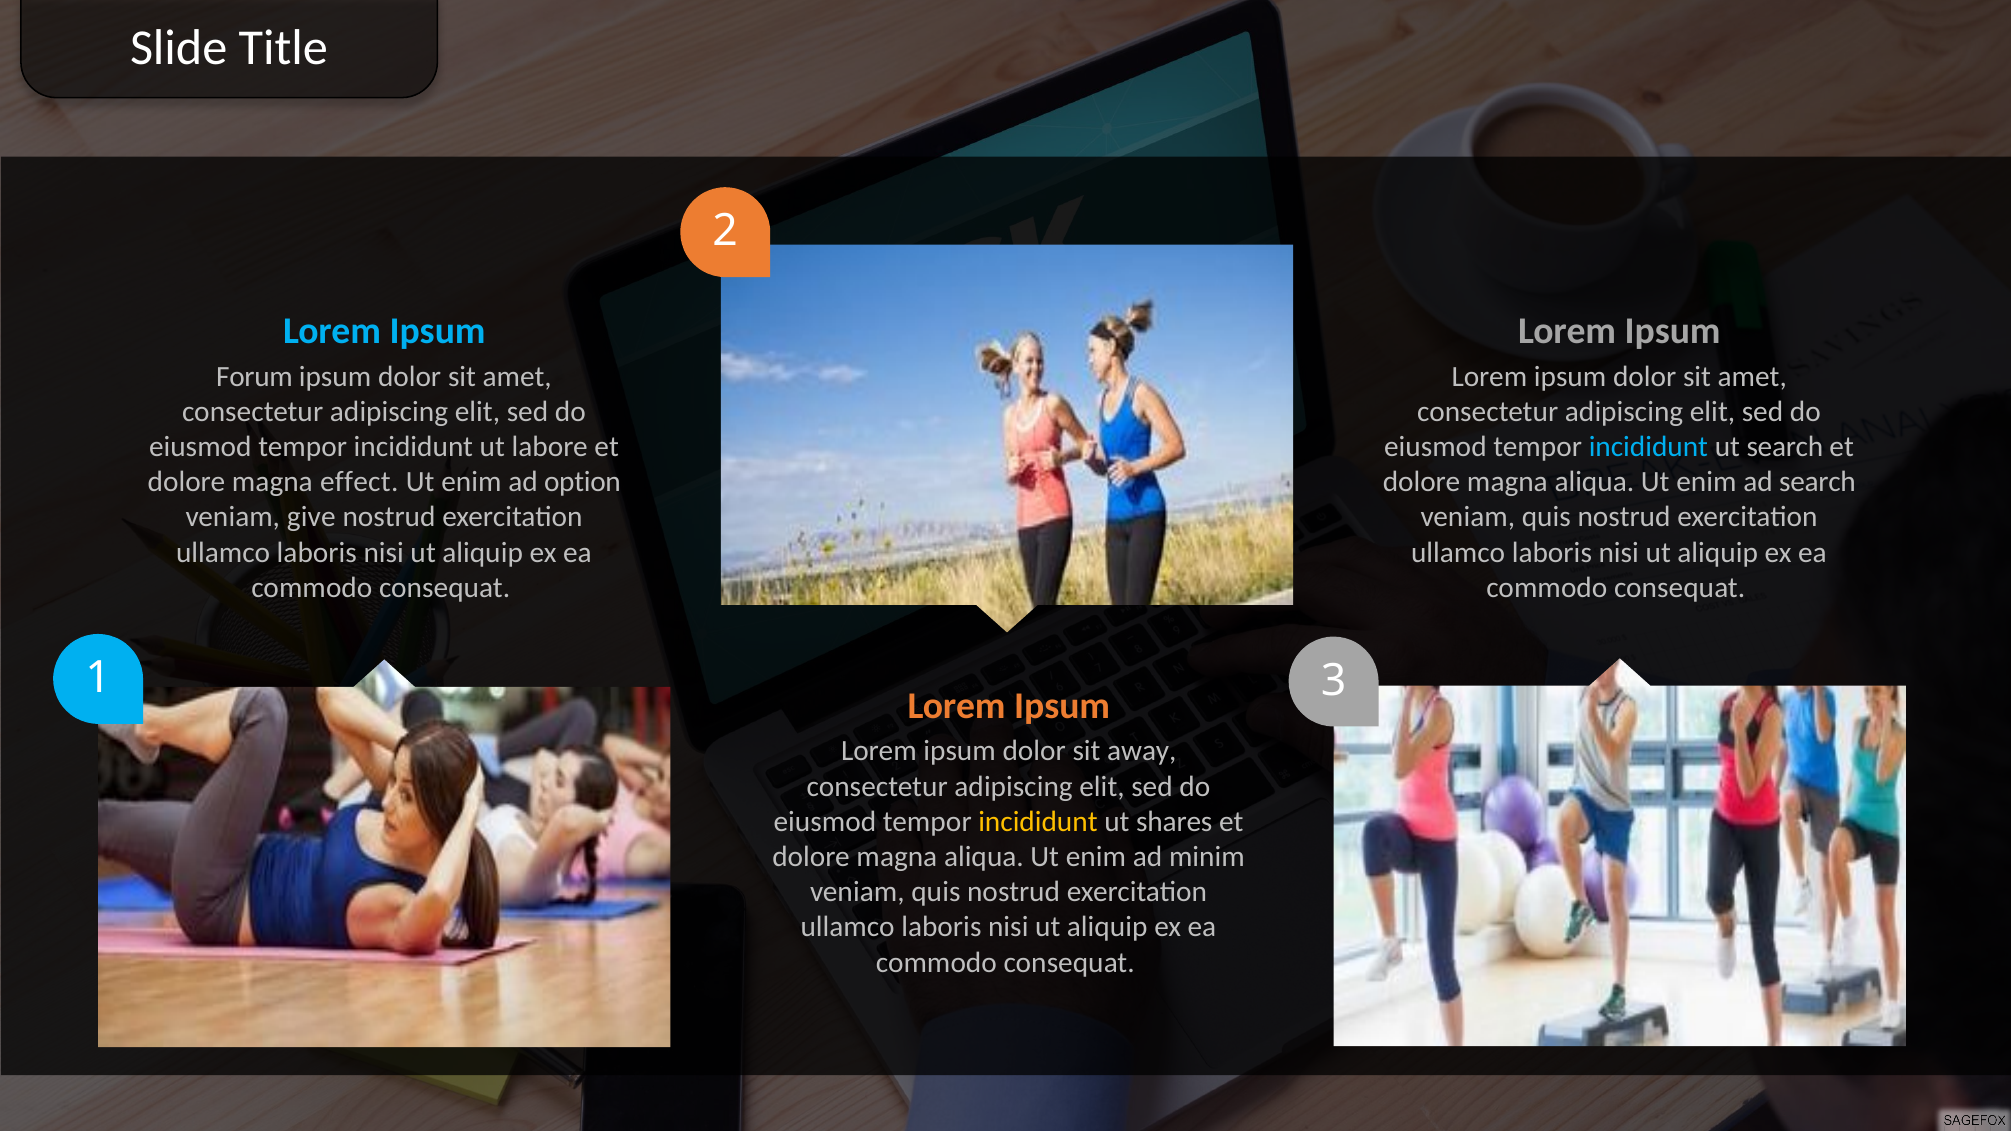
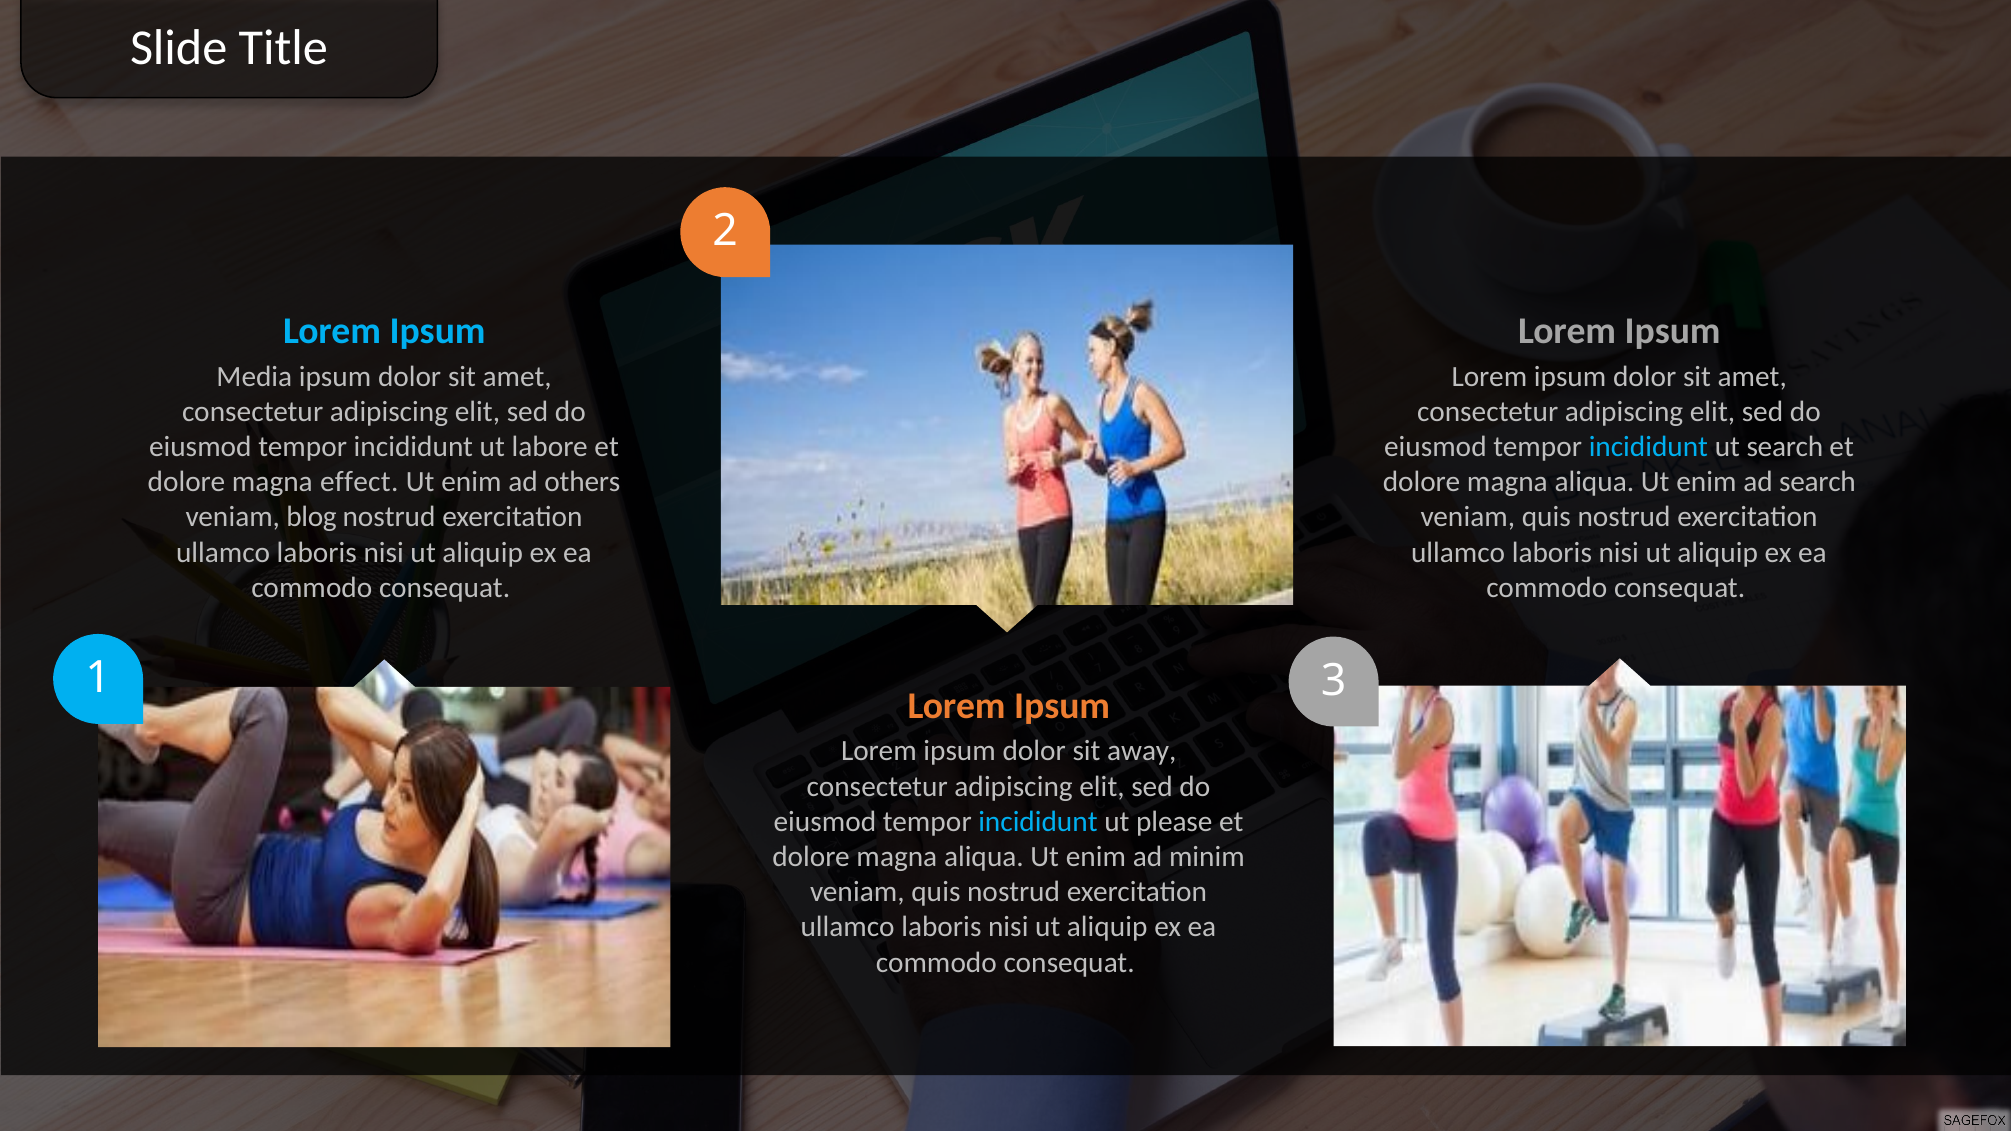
Forum: Forum -> Media
option: option -> others
give: give -> blog
incididunt at (1038, 822) colour: yellow -> light blue
shares: shares -> please
